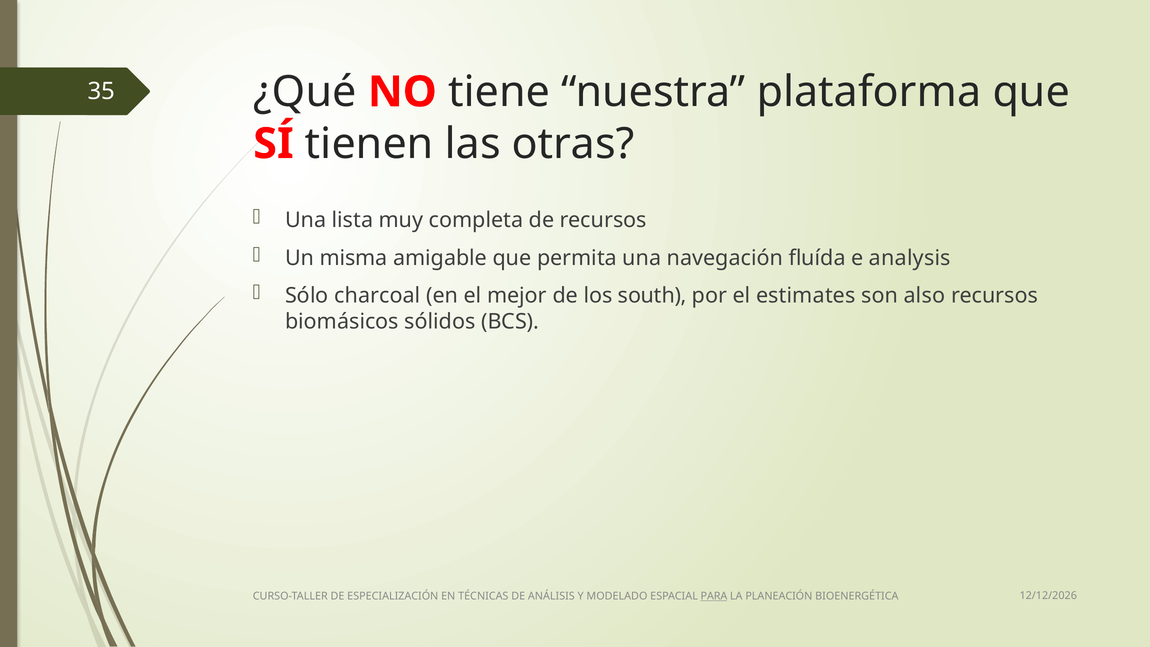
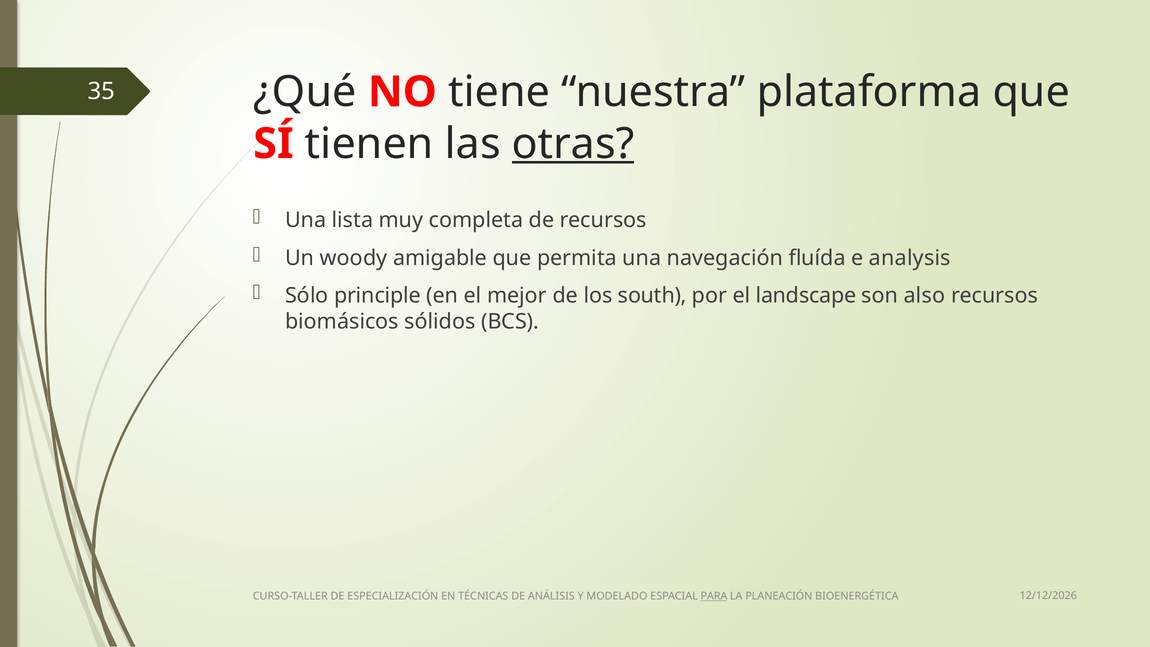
otras underline: none -> present
misma: misma -> woody
charcoal: charcoal -> principle
estimates: estimates -> landscape
